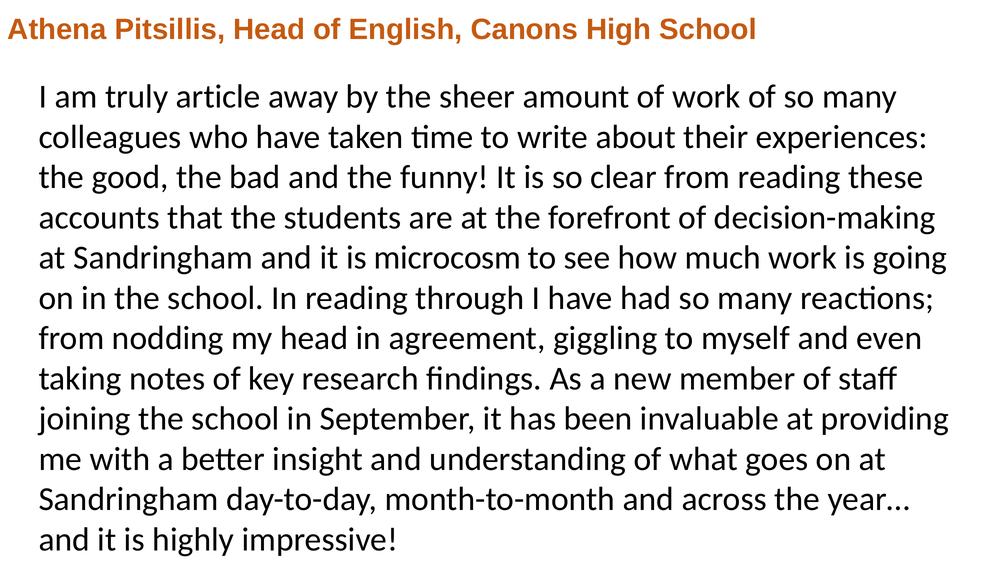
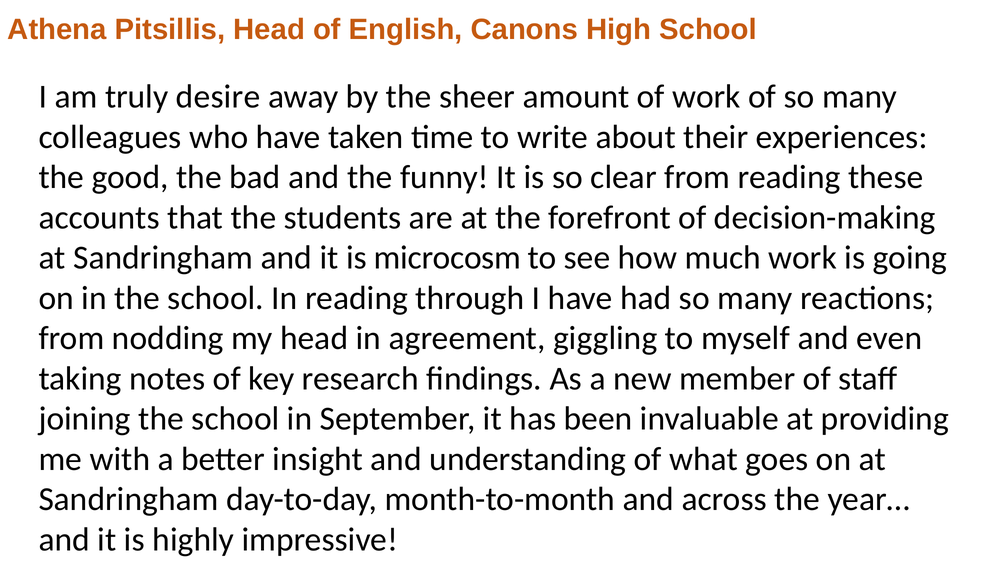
article: article -> desire
